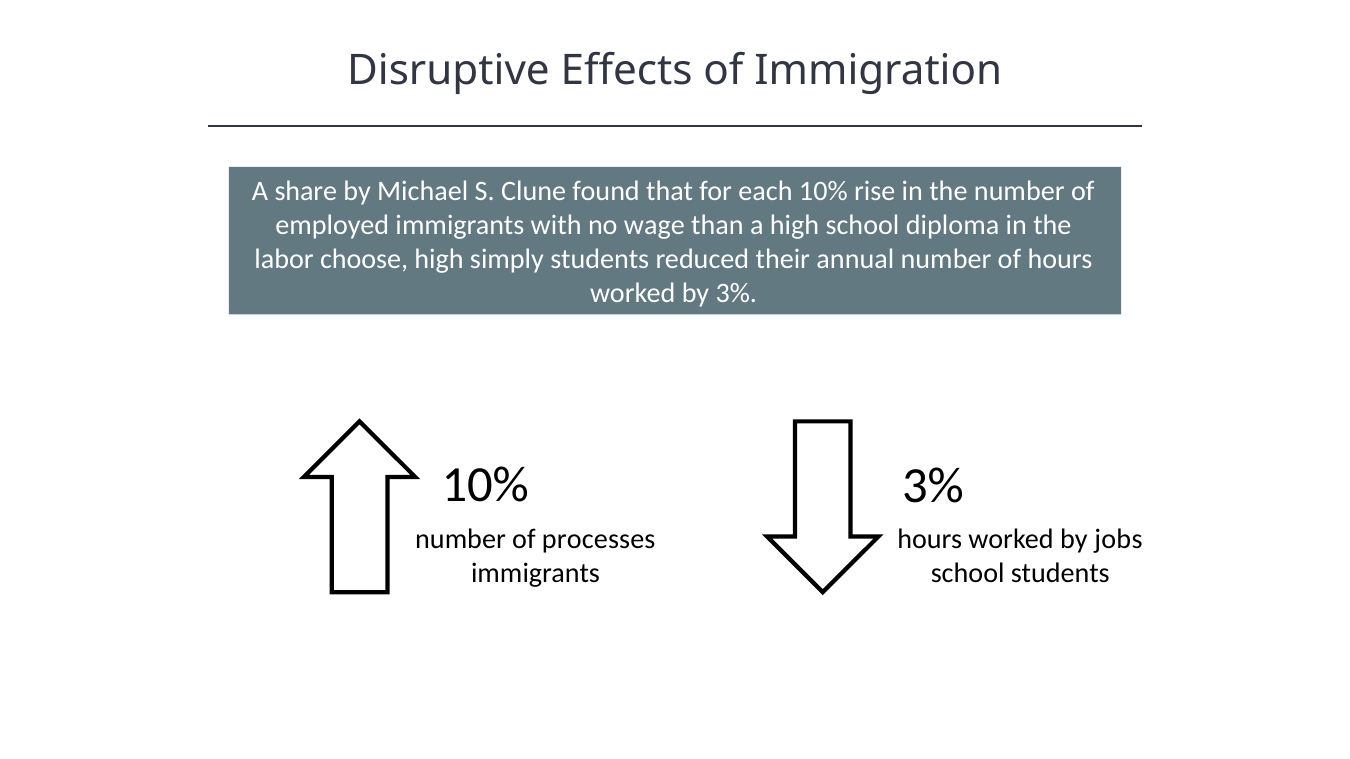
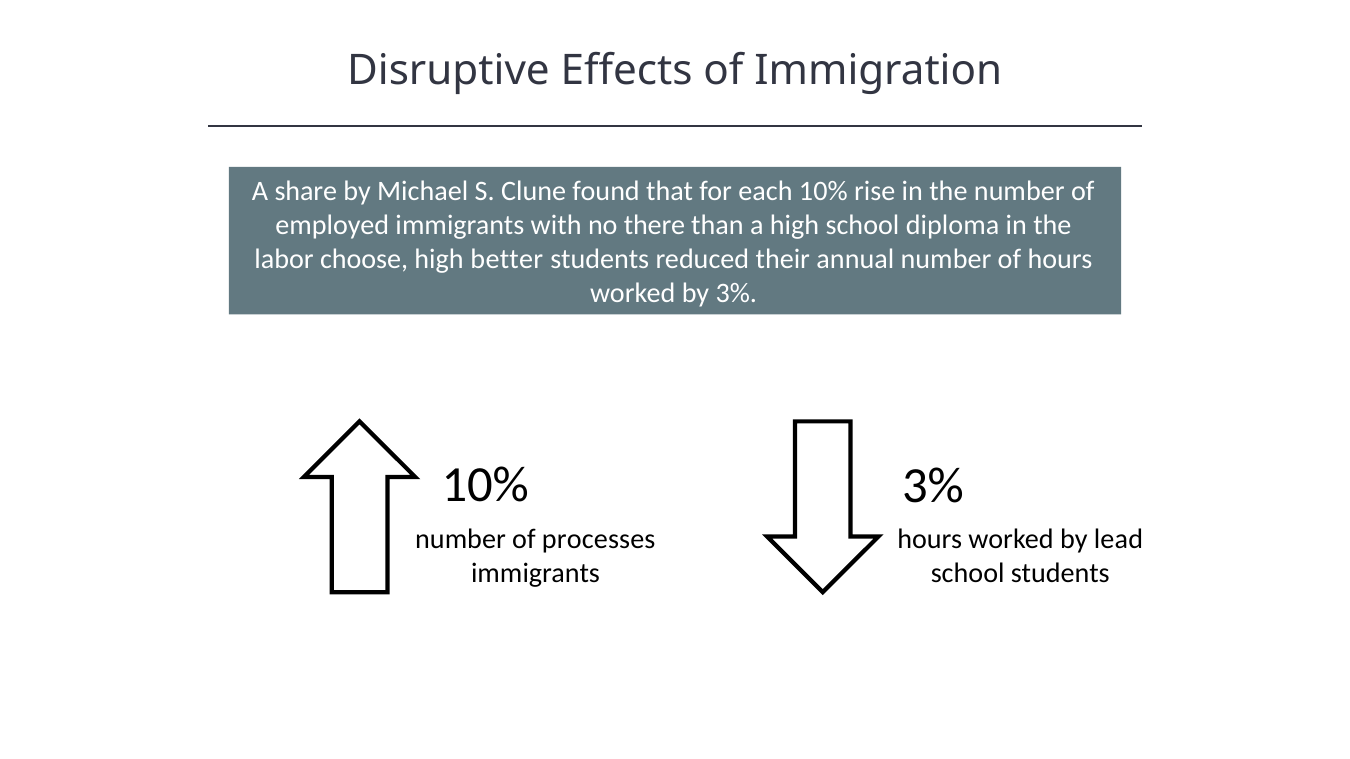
wage: wage -> there
simply: simply -> better
jobs: jobs -> lead
